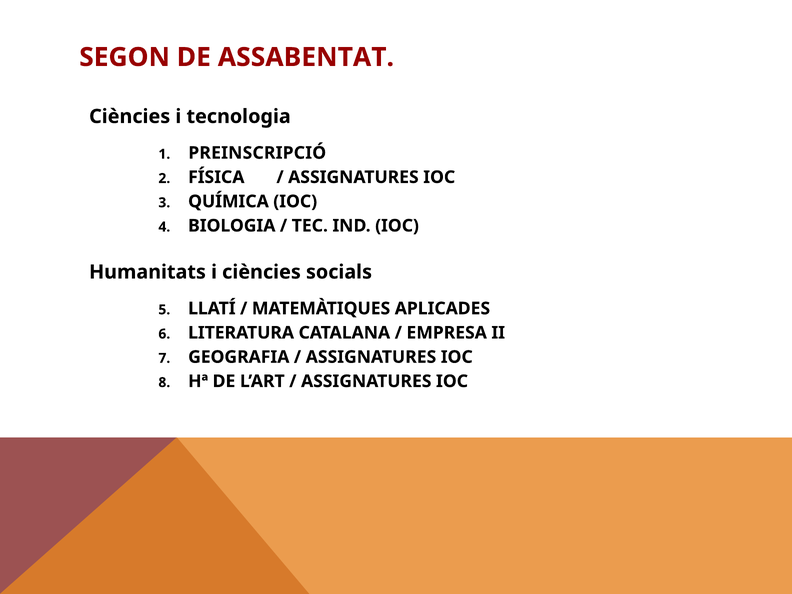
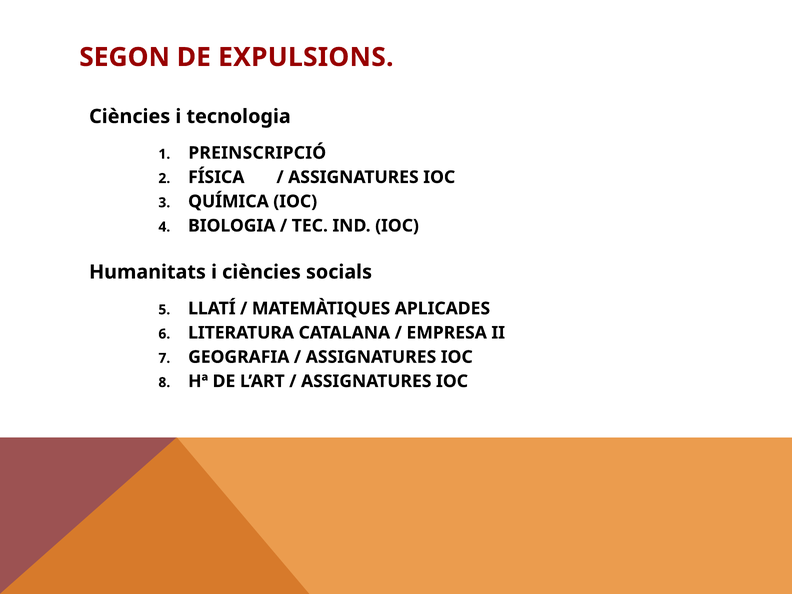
ASSABENTAT: ASSABENTAT -> EXPULSIONS
